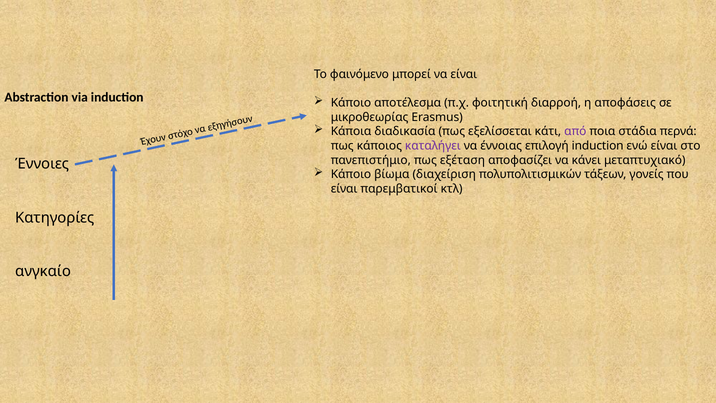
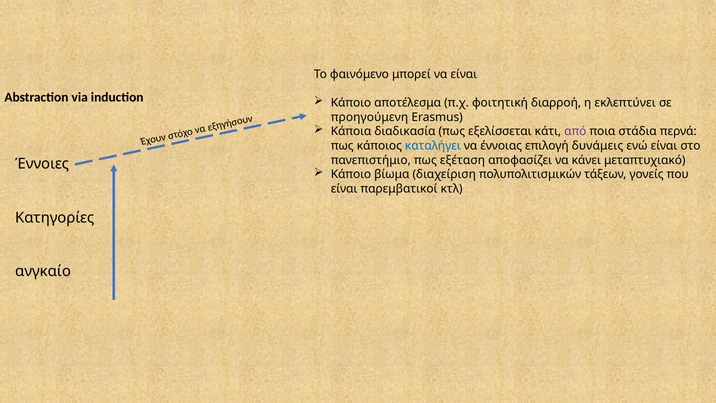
αποφάσεις: αποφάσεις -> εκλεπτύνει
μικροθεωρίας: μικροθεωρίας -> προηγούμενη
καταλήγει colour: purple -> blue
επιλογή induction: induction -> δυνάμεις
